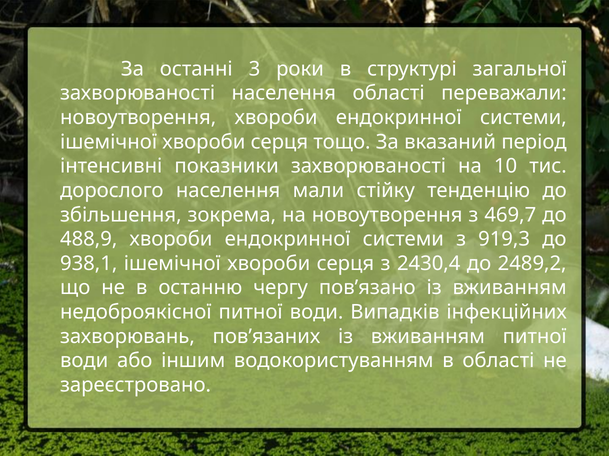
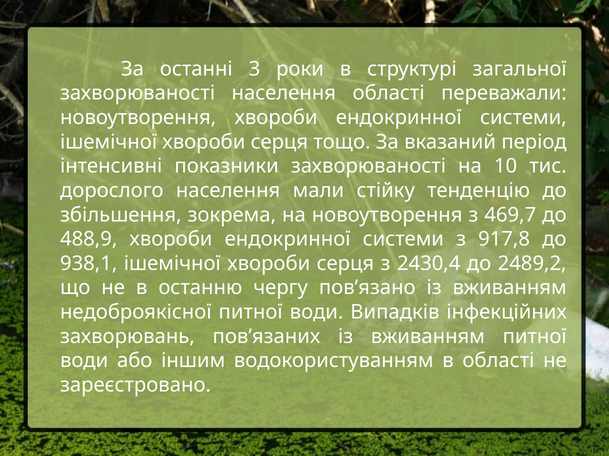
919,3: 919,3 -> 917,8
